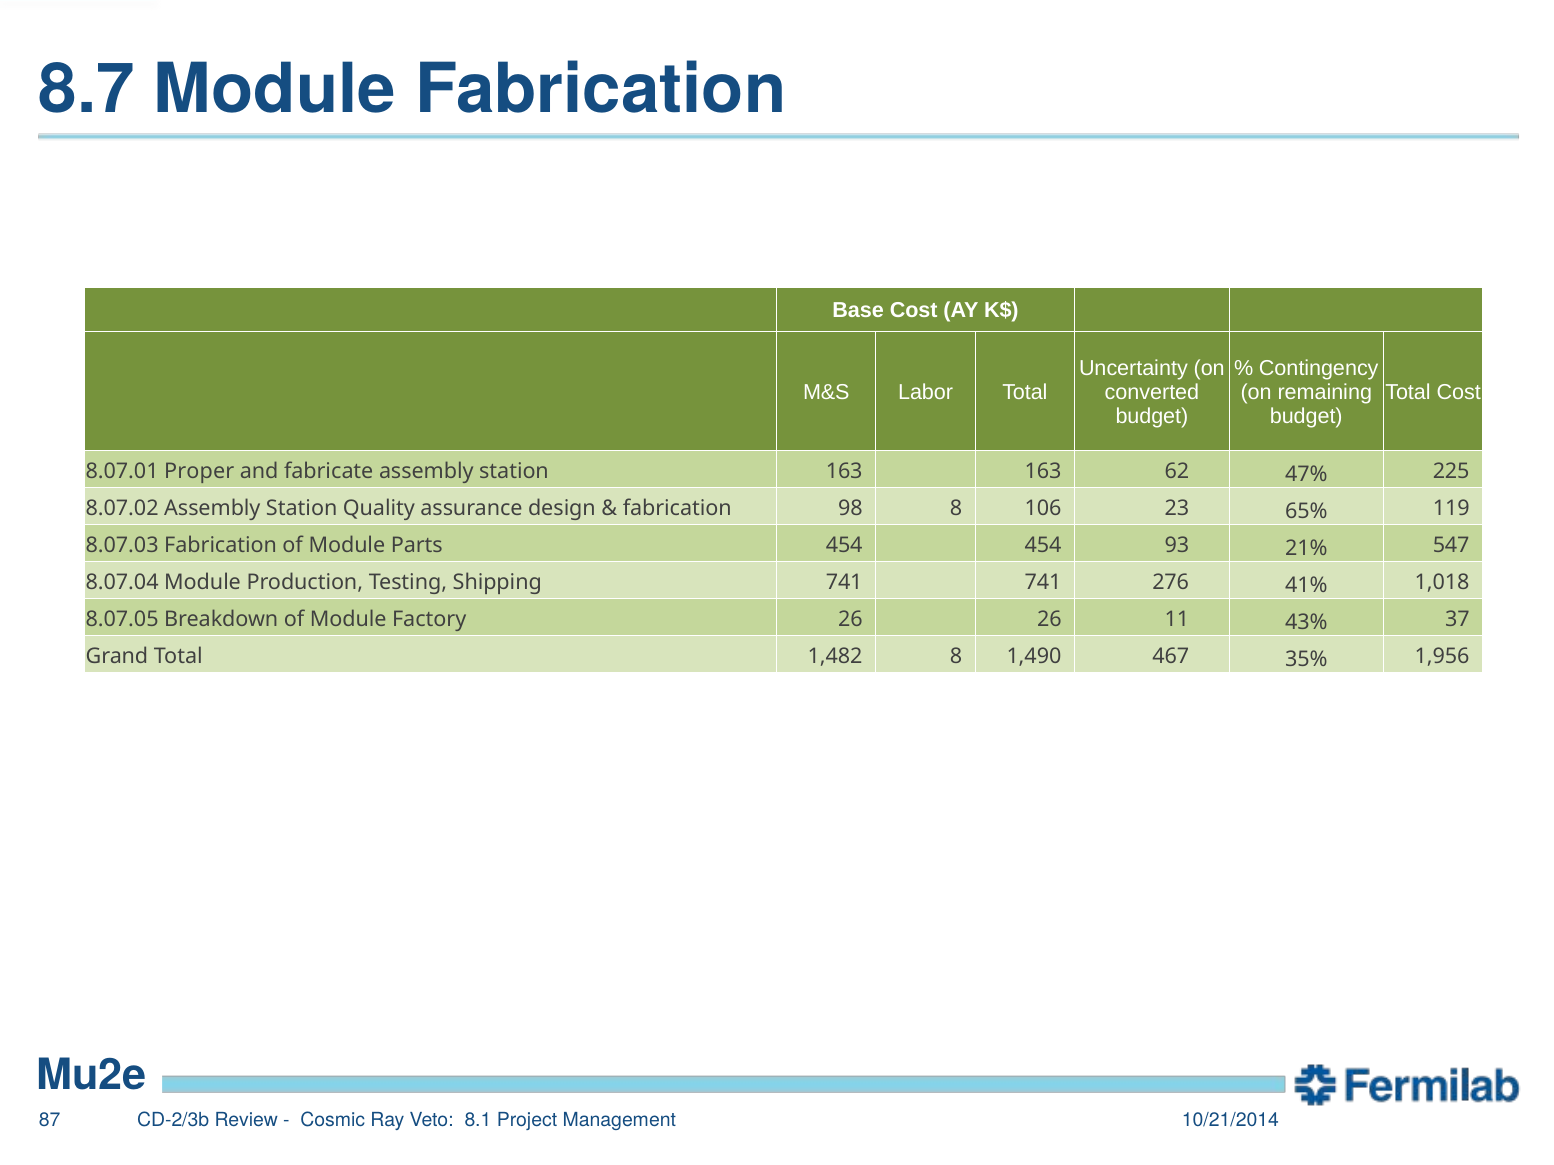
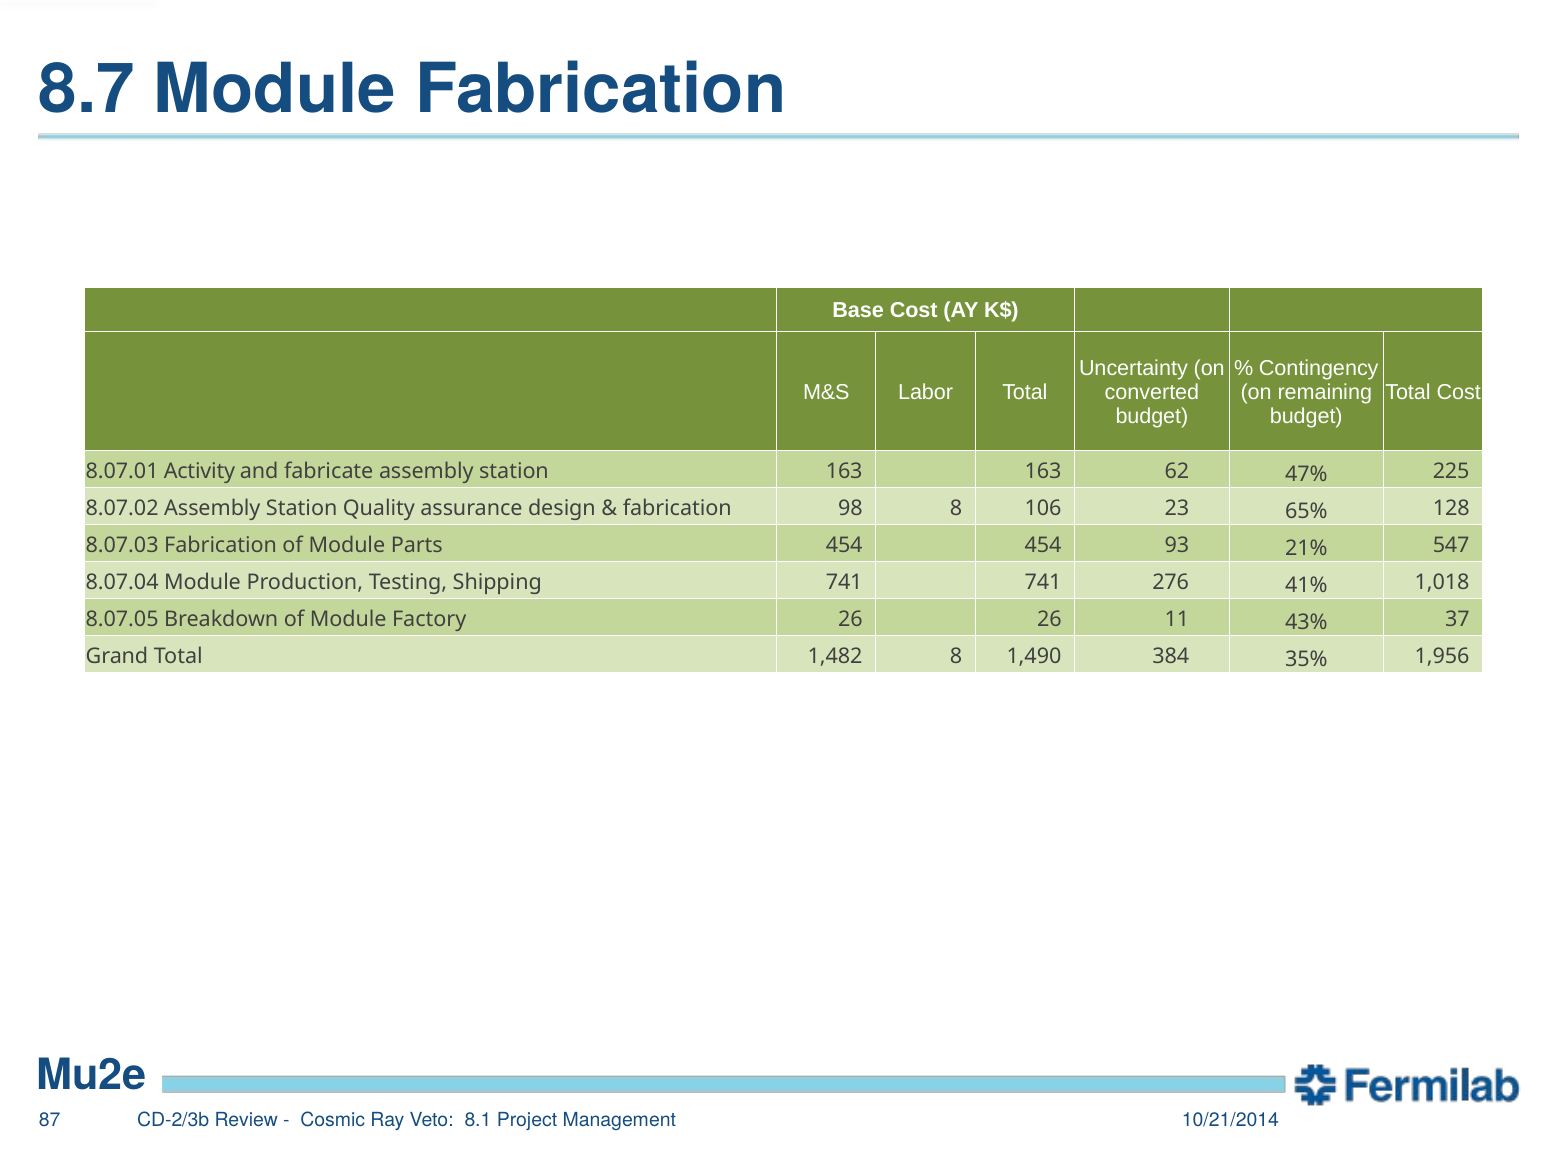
Proper: Proper -> Activity
119: 119 -> 128
467: 467 -> 384
